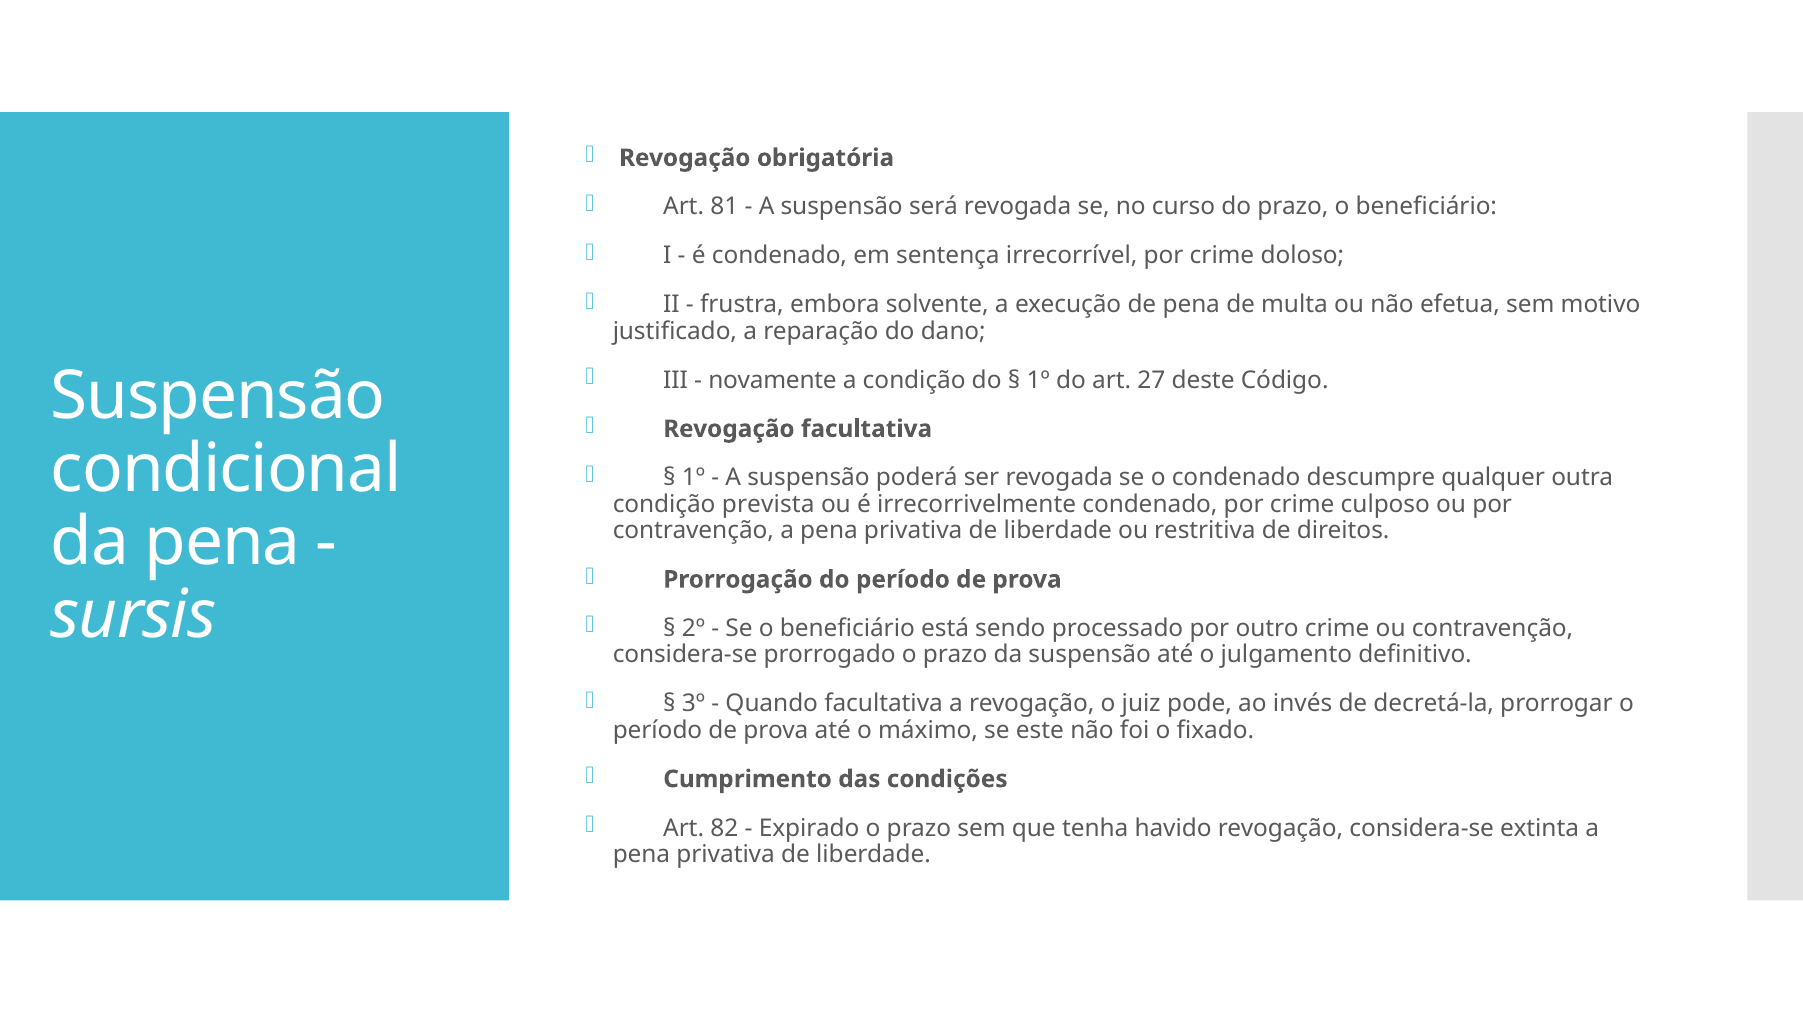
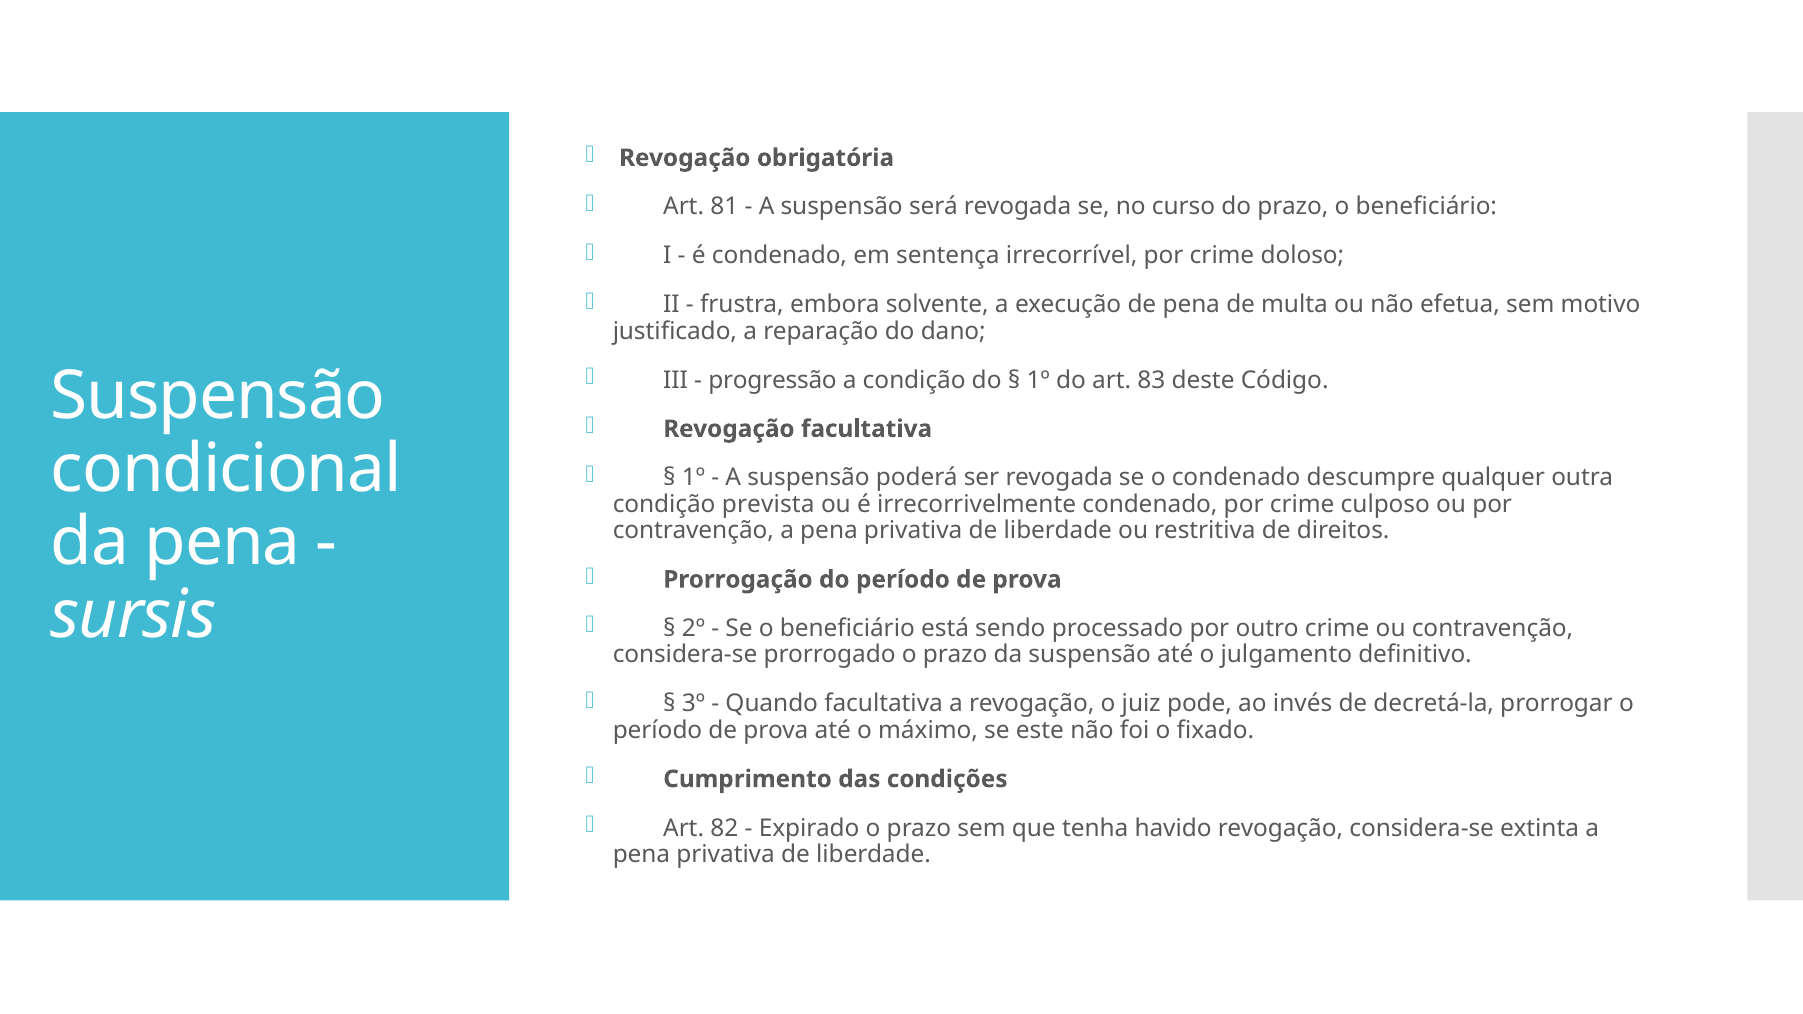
novamente: novamente -> progressão
27: 27 -> 83
